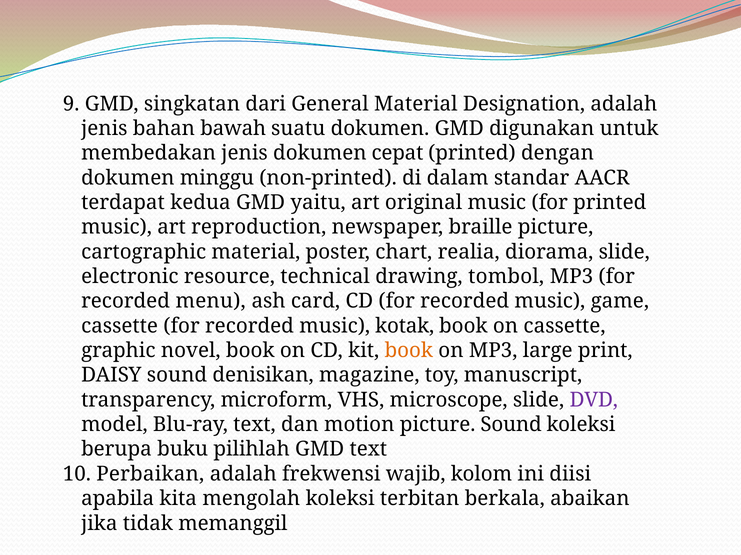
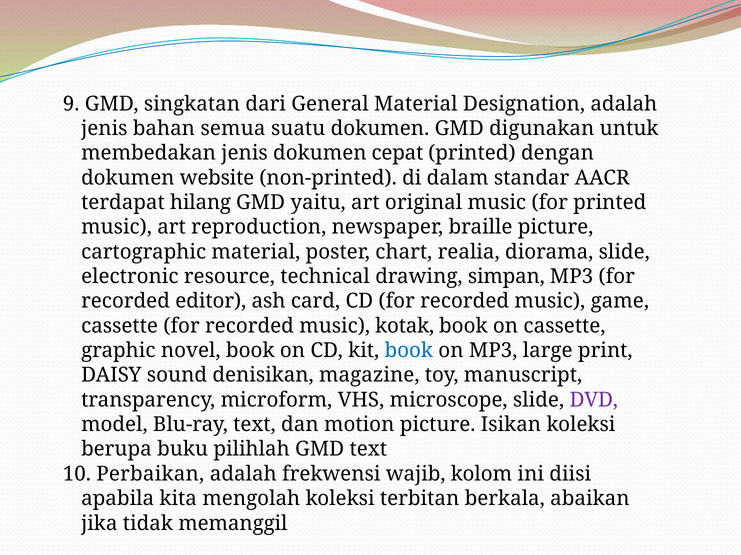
bawah: bawah -> semua
minggu: minggu -> website
kedua: kedua -> hilang
tombol: tombol -> simpan
menu: menu -> editor
book at (409, 351) colour: orange -> blue
picture Sound: Sound -> Isikan
